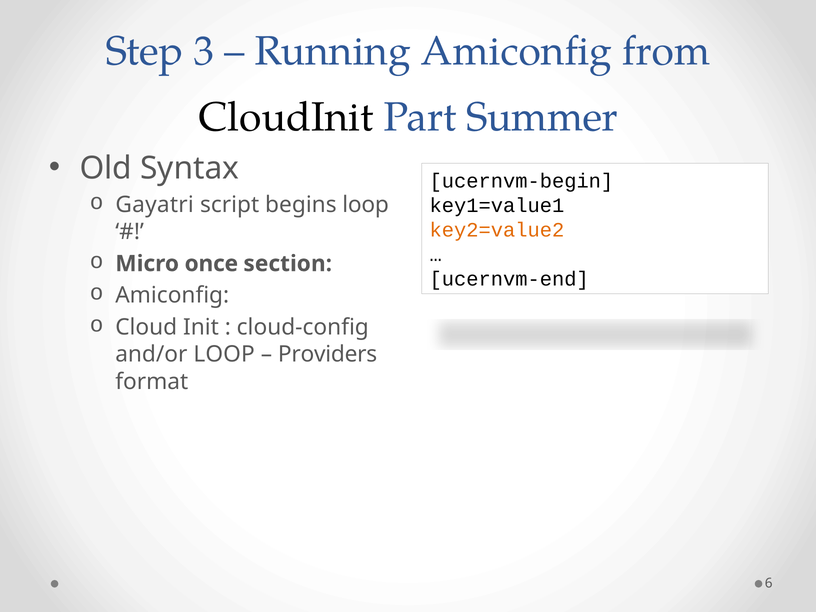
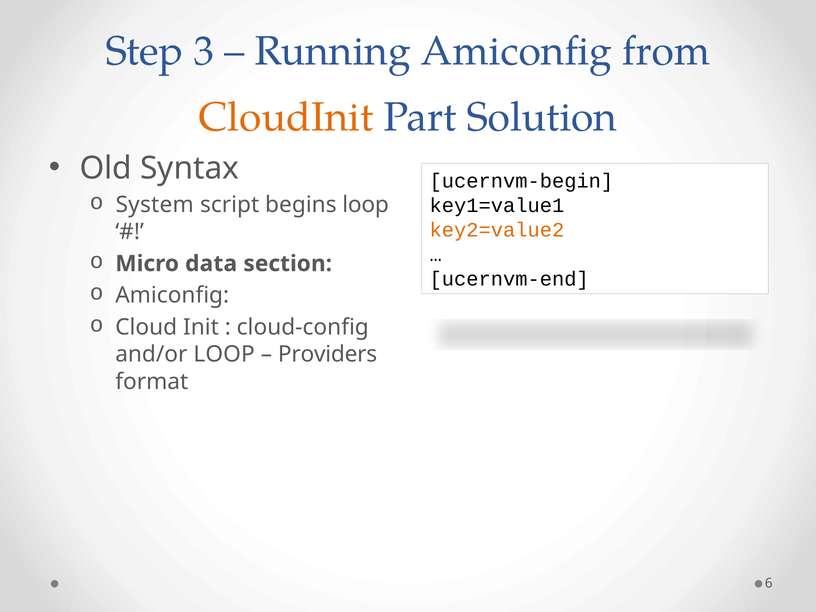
CloudInit colour: black -> orange
Summer: Summer -> Solution
Gayatri: Gayatri -> System
once: once -> data
